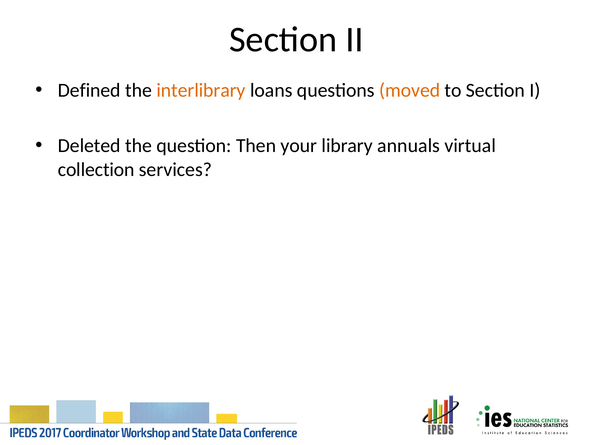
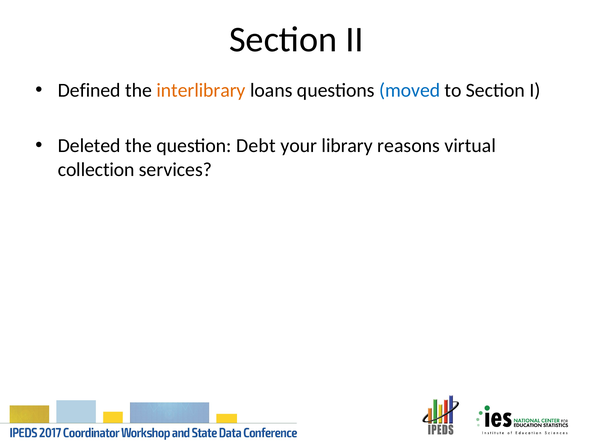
moved colour: orange -> blue
Then: Then -> Debt
annuals: annuals -> reasons
